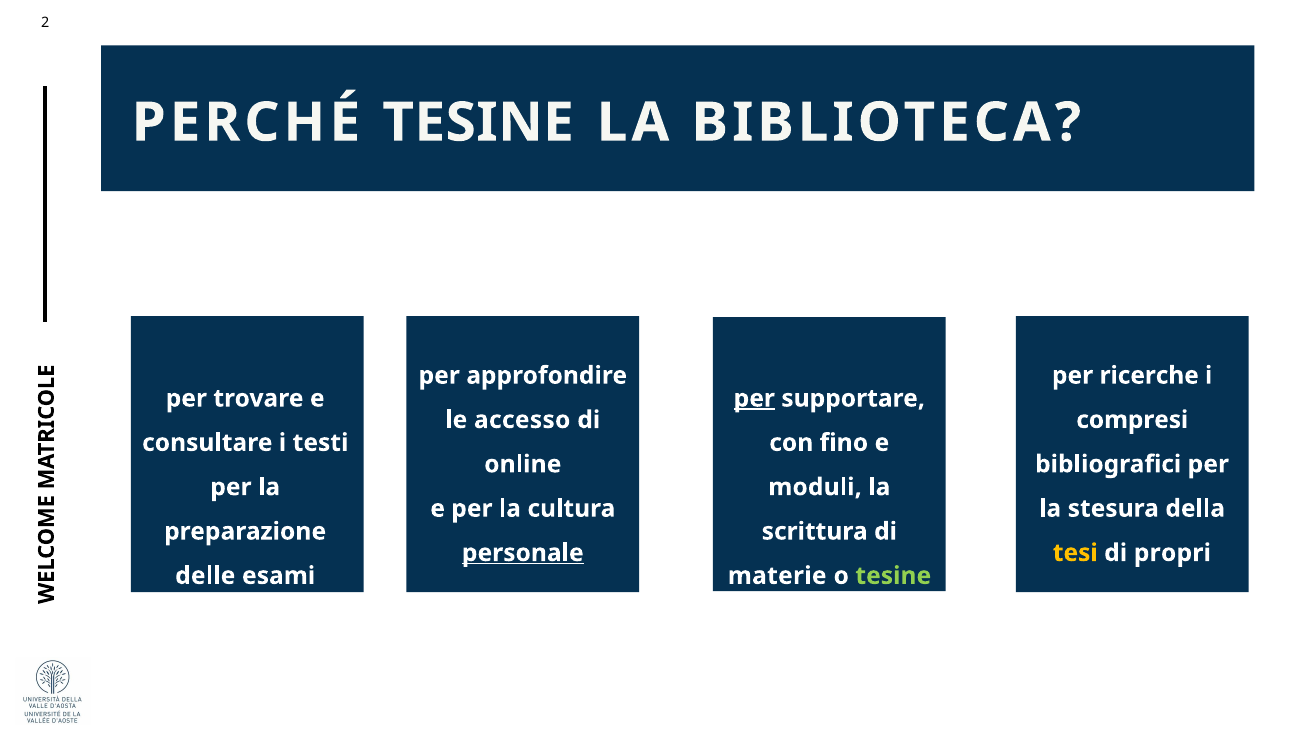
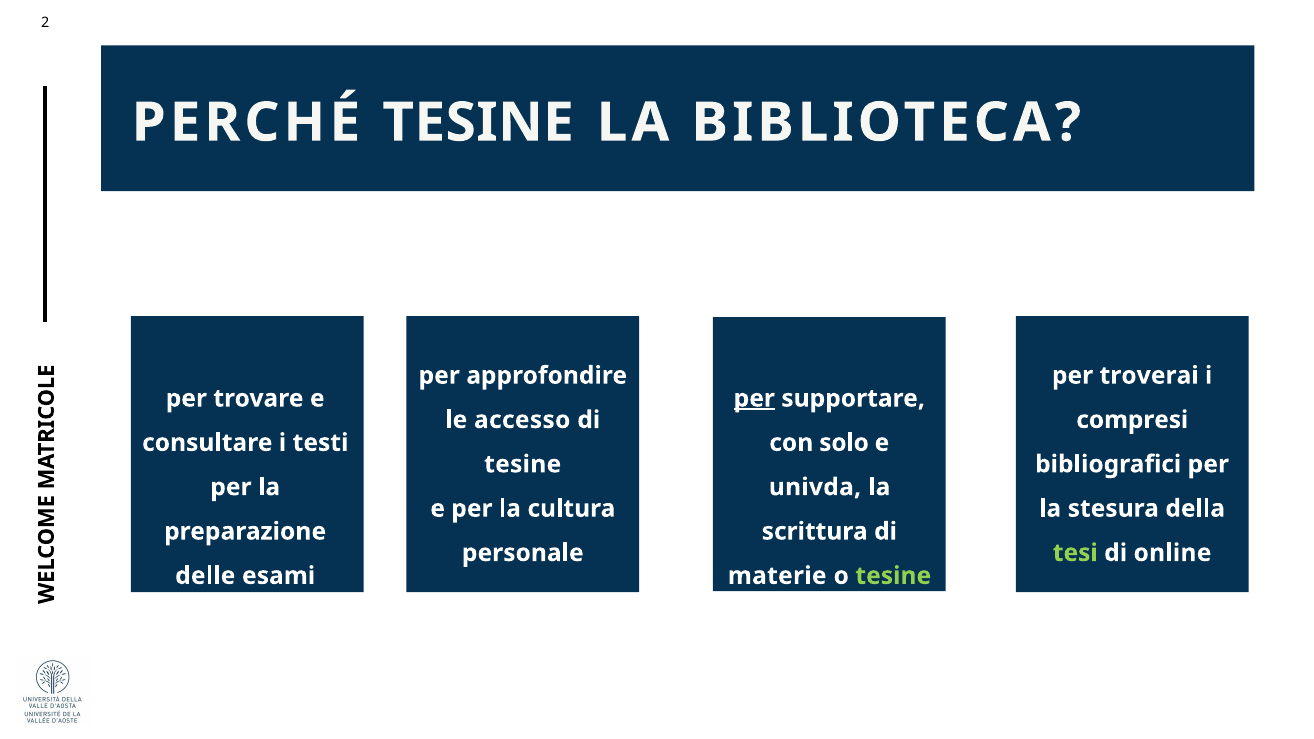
ricerche: ricerche -> troverai
fino: fino -> solo
online at (523, 464): online -> tesine
moduli: moduli -> univda
personale underline: present -> none
tesi colour: yellow -> light green
propri: propri -> online
